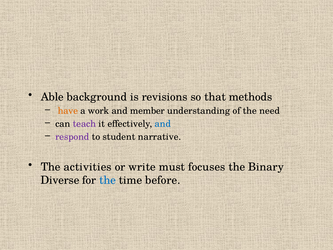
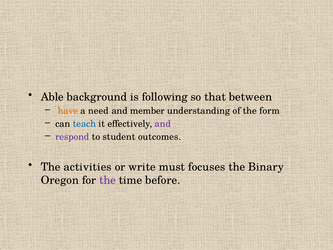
revisions: revisions -> following
methods: methods -> between
work: work -> need
need: need -> form
teach colour: purple -> blue
and at (163, 124) colour: blue -> purple
narrative: narrative -> outcomes
Diverse: Diverse -> Oregon
the at (108, 180) colour: blue -> purple
